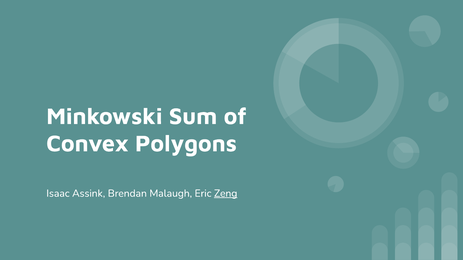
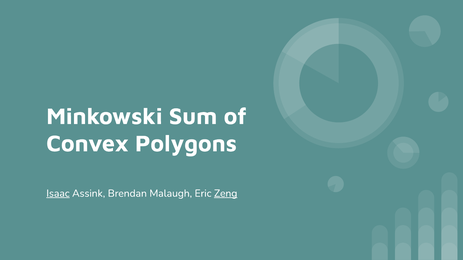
Isaac underline: none -> present
